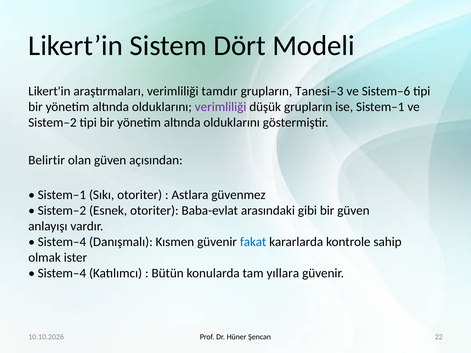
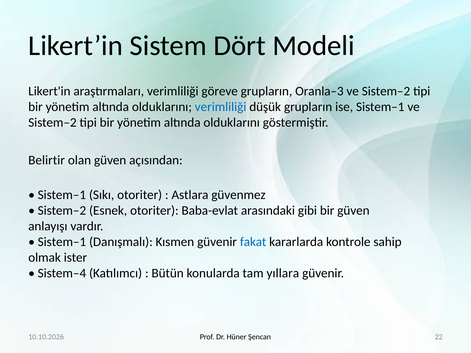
tamdır: tamdır -> göreve
Tanesi–3: Tanesi–3 -> Oranla–3
Sistem–6 at (386, 91): Sistem–6 -> Sistem–2
verimliliği at (221, 107) colour: purple -> blue
Sistem–4 at (62, 242): Sistem–4 -> Sistem–1
